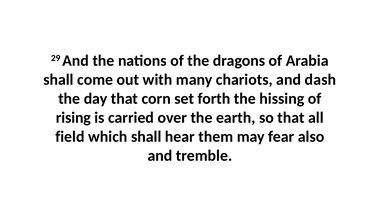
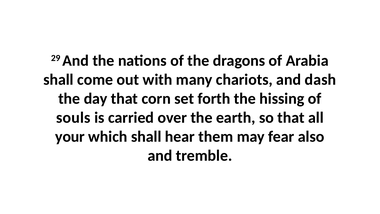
rising: rising -> souls
field: field -> your
